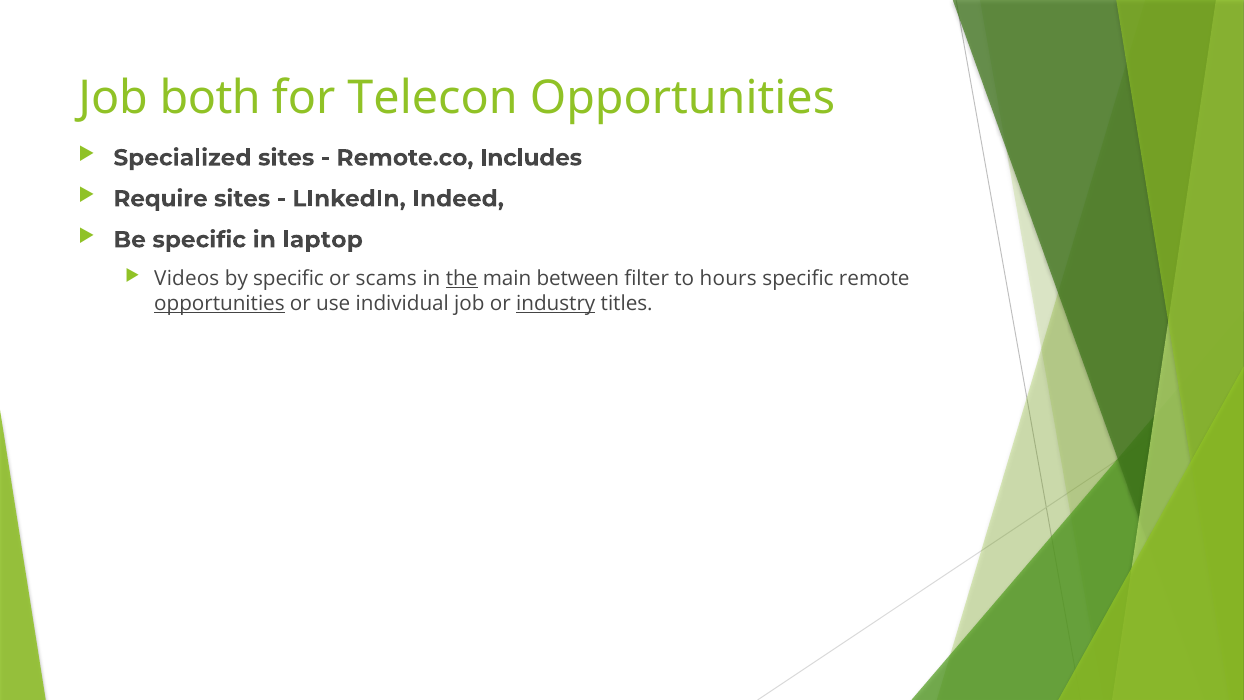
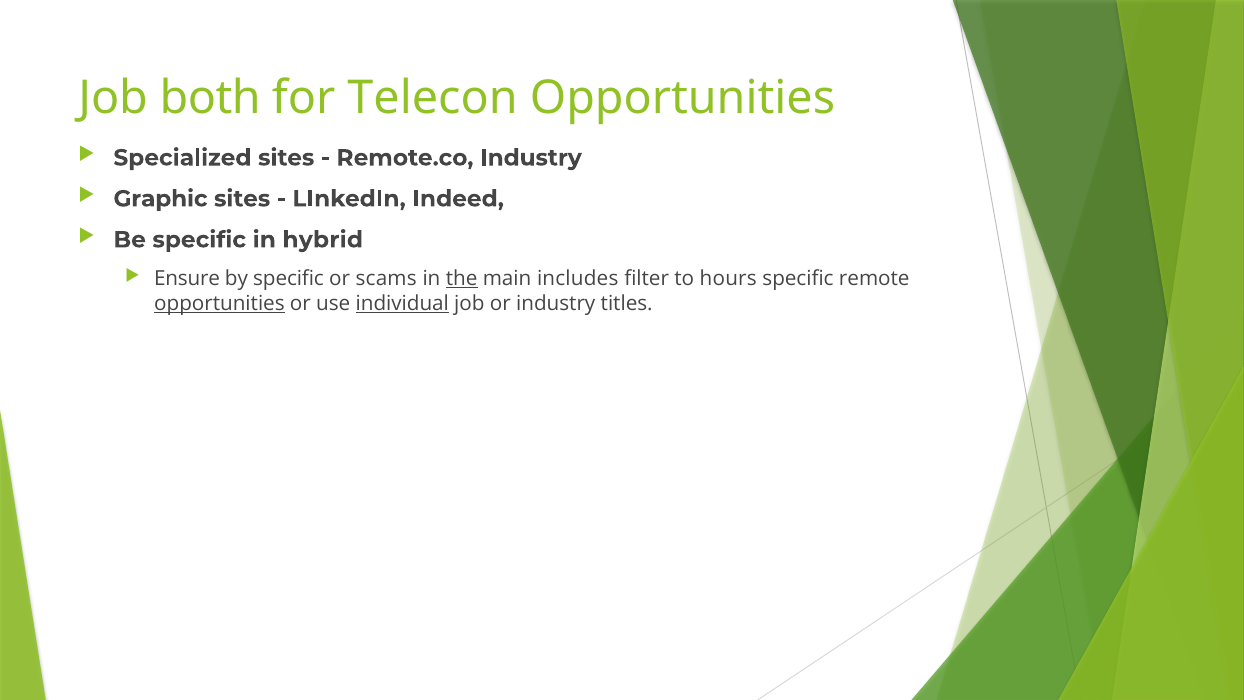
Remote.co Includes: Includes -> Industry
Require: Require -> Graphic
laptop: laptop -> hybrid
Videos: Videos -> Ensure
between: between -> includes
individual underline: none -> present
industry at (556, 304) underline: present -> none
